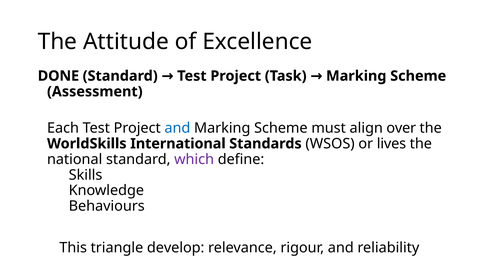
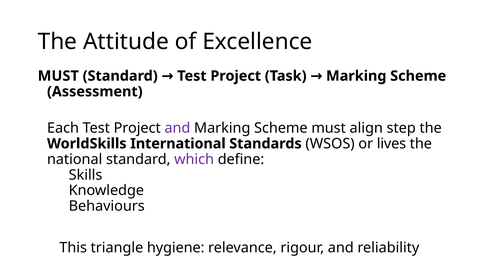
DONE at (58, 76): DONE -> MUST
and at (177, 128) colour: blue -> purple
over: over -> step
develop: develop -> hygiene
